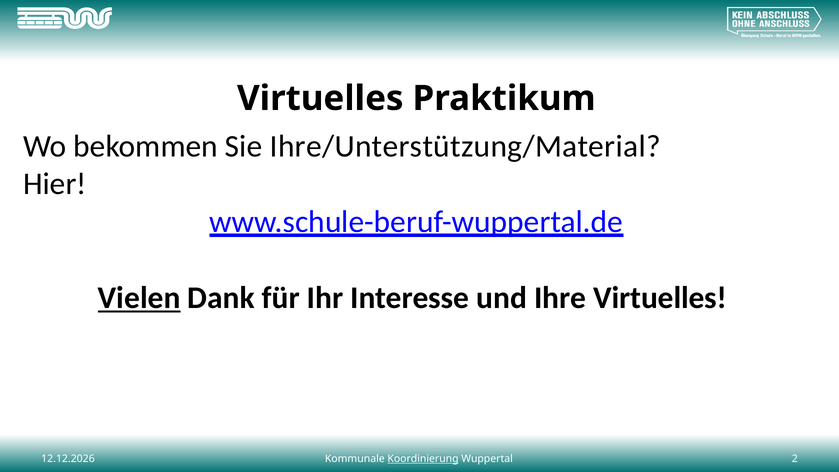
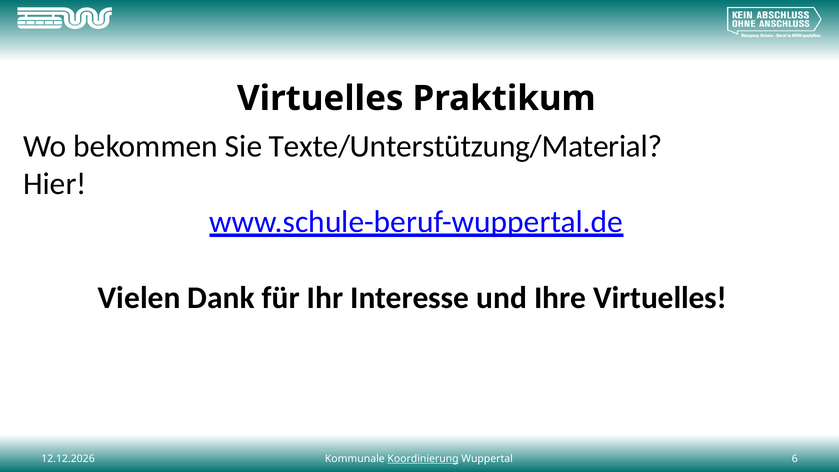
Ihre/Unterstützung/Material: Ihre/Unterstützung/Material -> Texte/Unterstützung/Material
Vielen underline: present -> none
2: 2 -> 6
